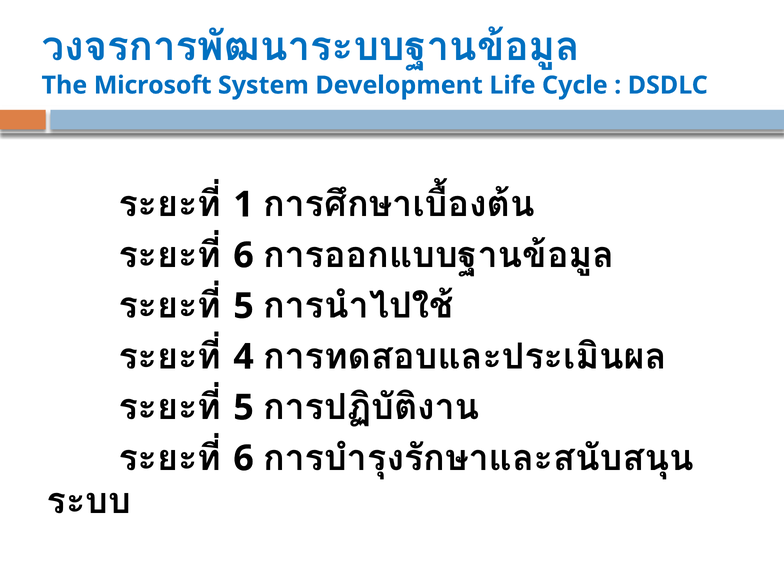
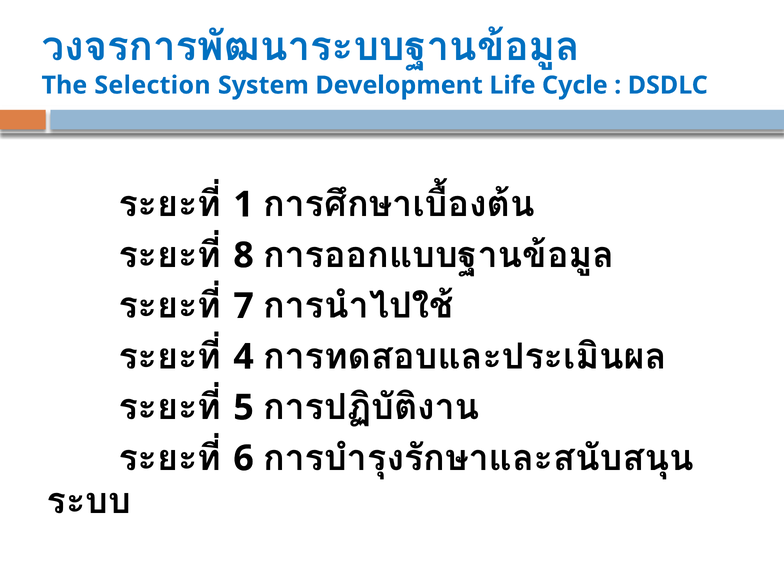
Microsoft: Microsoft -> Selection
6 at (244, 255): 6 -> 8
5 at (244, 306): 5 -> 7
